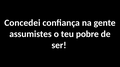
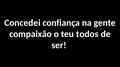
assumistes: assumistes -> compaixão
pobre: pobre -> todos
